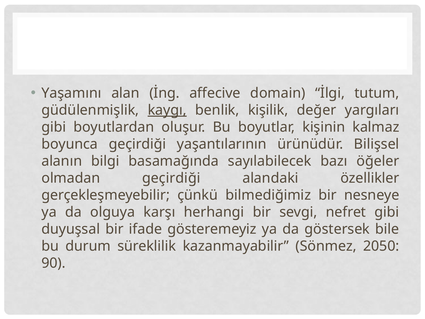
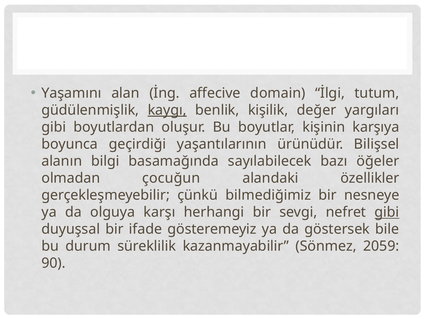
kalmaz: kalmaz -> karşıya
olmadan geçirdiği: geçirdiği -> çocuğun
gibi at (387, 212) underline: none -> present
2050: 2050 -> 2059
